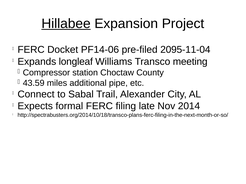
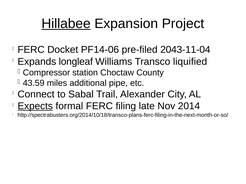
2095-11-04: 2095-11-04 -> 2043-11-04
meeting: meeting -> liquified
Expects underline: none -> present
